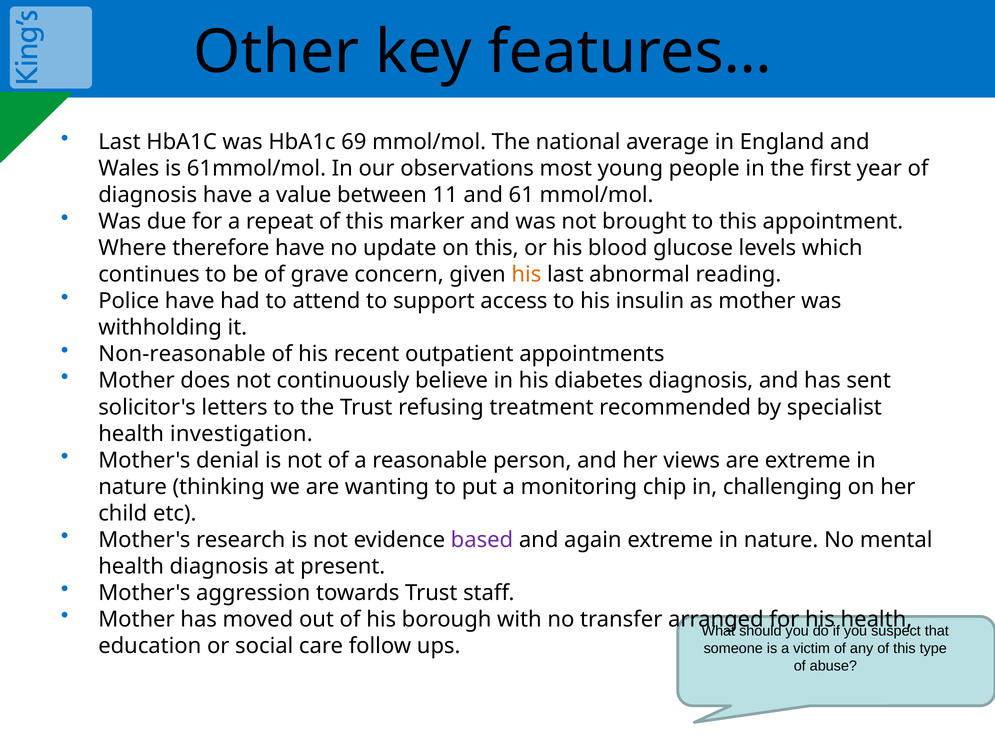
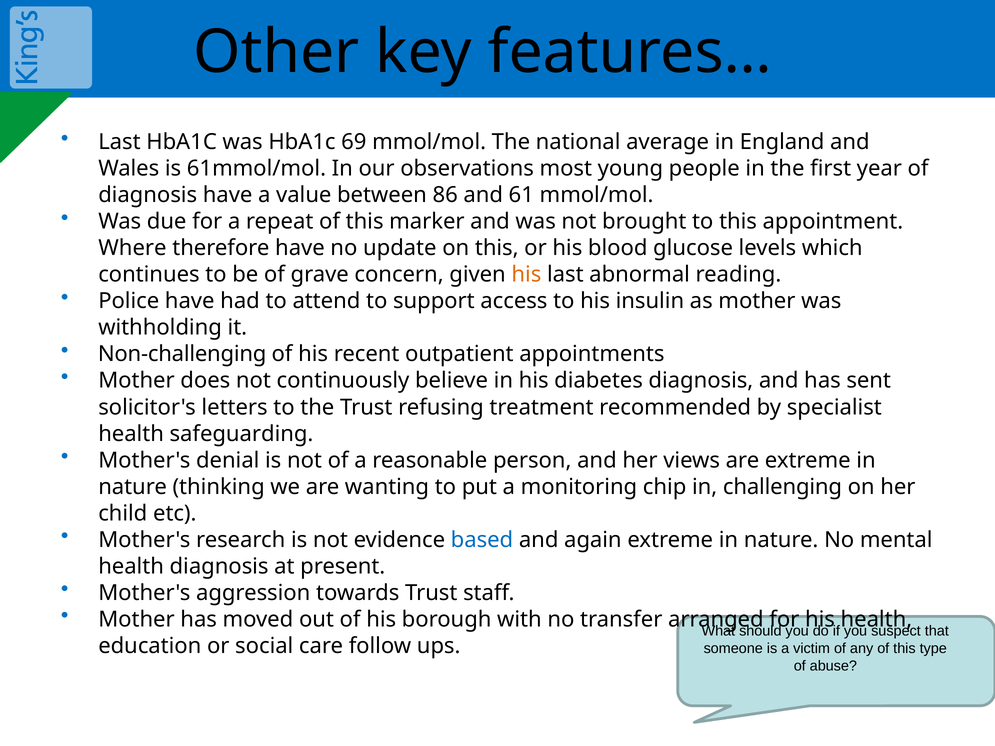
11: 11 -> 86
Non-reasonable: Non-reasonable -> Non-challenging
investigation: investigation -> safeguarding
based colour: purple -> blue
